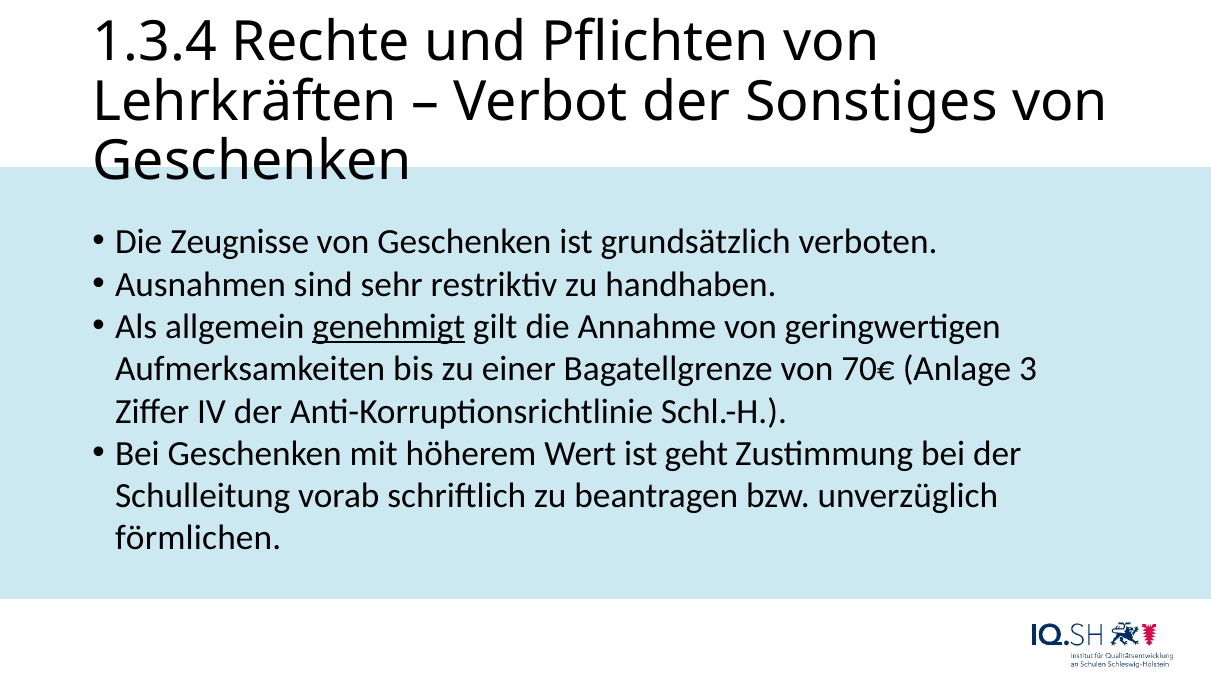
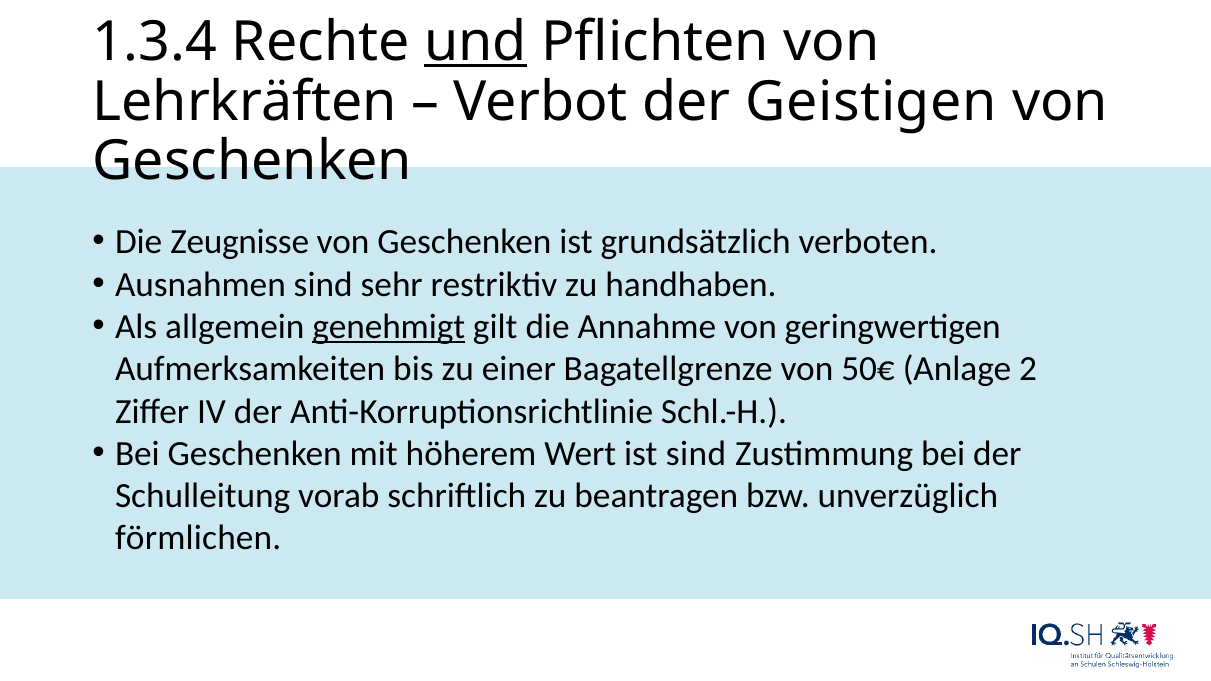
und underline: none -> present
Sonstiges: Sonstiges -> Geistigen
70€: 70€ -> 50€
3: 3 -> 2
ist geht: geht -> sind
